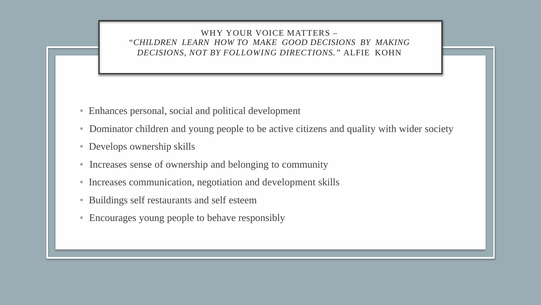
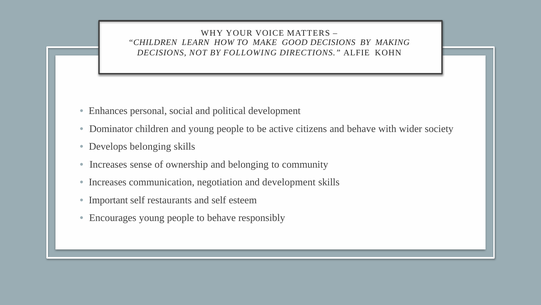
and quality: quality -> behave
Develops ownership: ownership -> belonging
Buildings: Buildings -> Important
